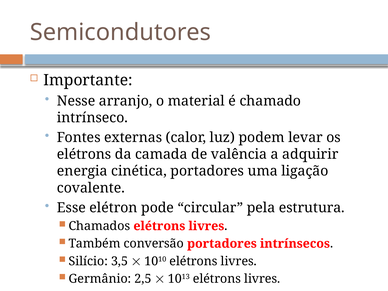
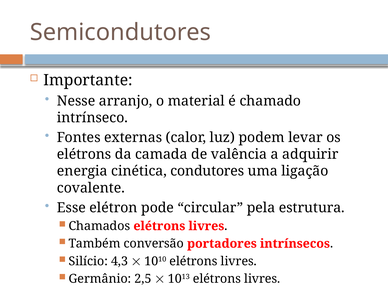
cinética portadores: portadores -> condutores
3,5: 3,5 -> 4,3
